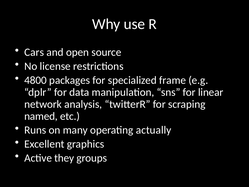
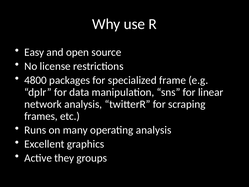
Cars: Cars -> Easy
named: named -> frames
operating actually: actually -> analysis
